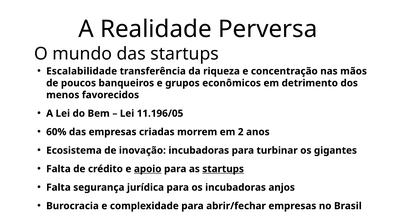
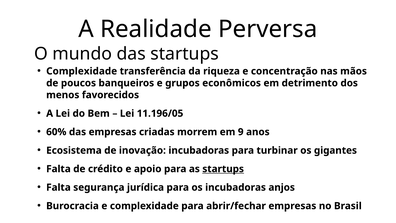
Escalabilidade at (82, 71): Escalabilidade -> Complexidade
2: 2 -> 9
apoio underline: present -> none
